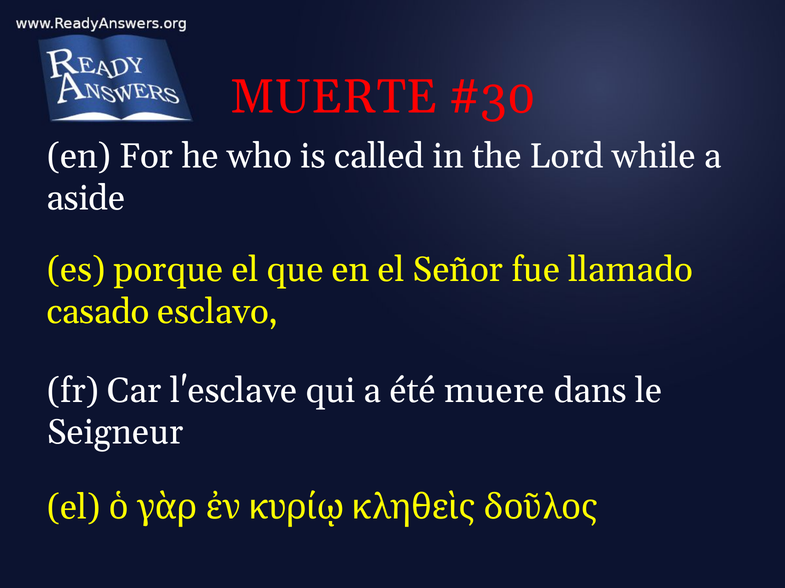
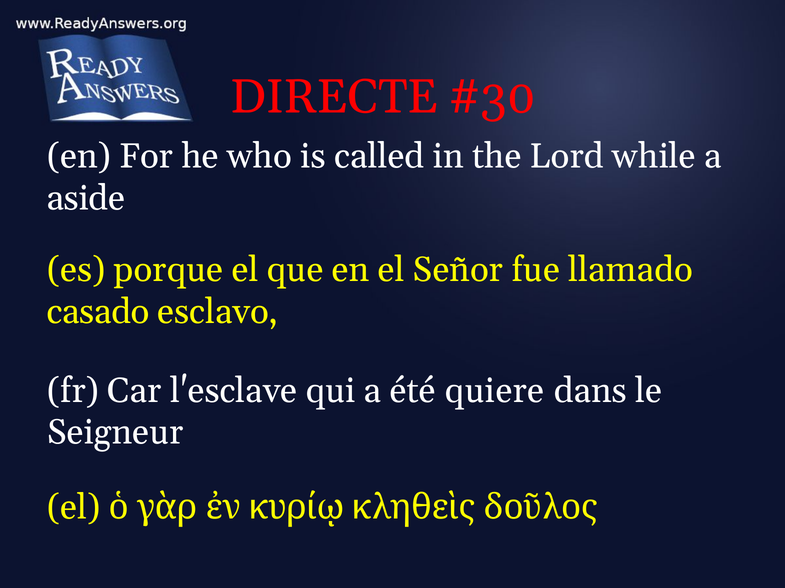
MUERTE: MUERTE -> DIRECTE
muere: muere -> quiere
